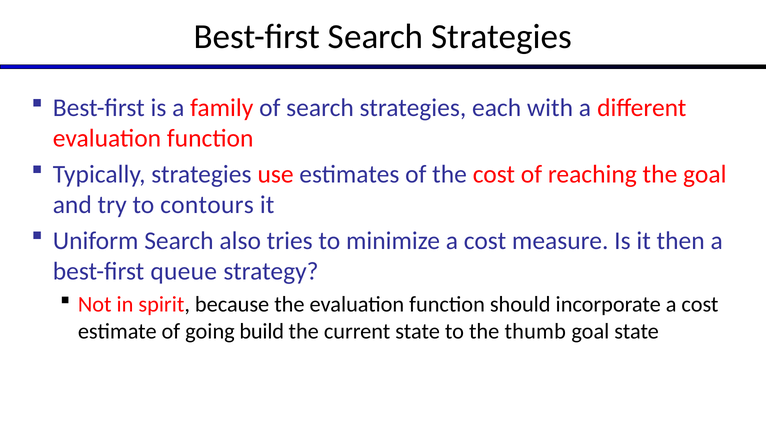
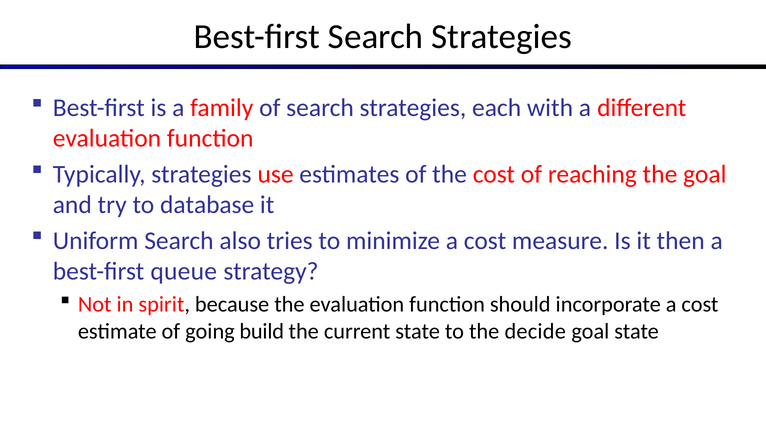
contours: contours -> database
thumb: thumb -> decide
